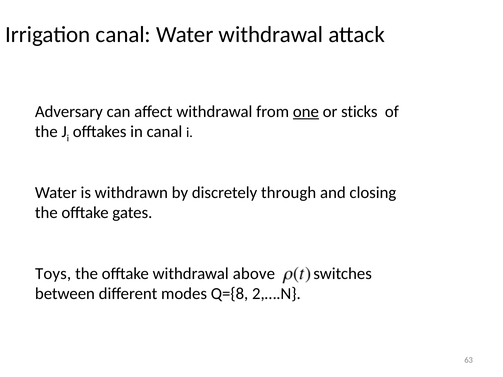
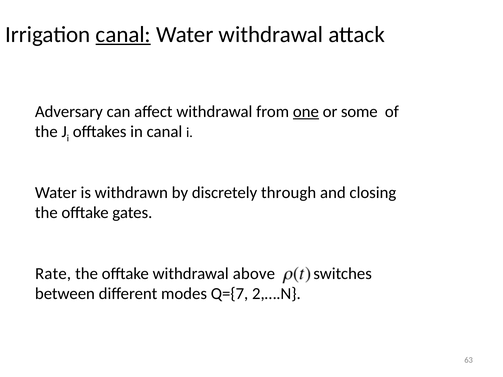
canal at (123, 35) underline: none -> present
sticks: sticks -> some
Toys: Toys -> Rate
Q={8: Q={8 -> Q={7
